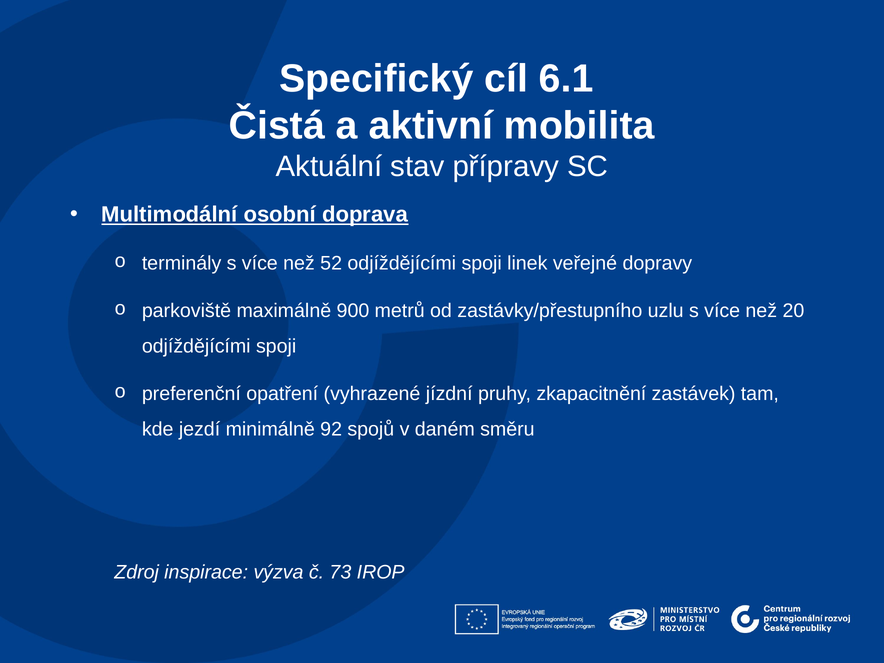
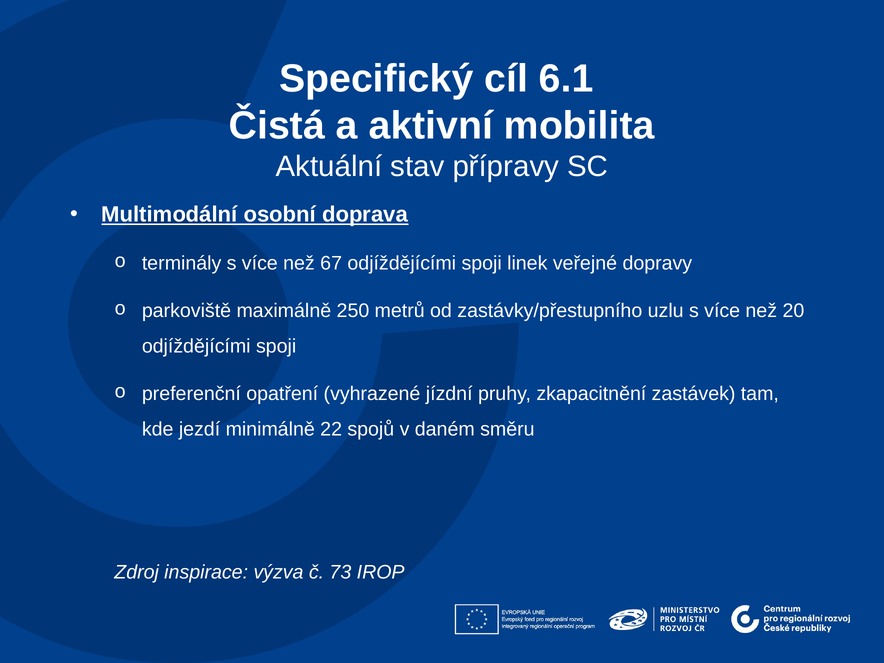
52: 52 -> 67
900: 900 -> 250
92: 92 -> 22
